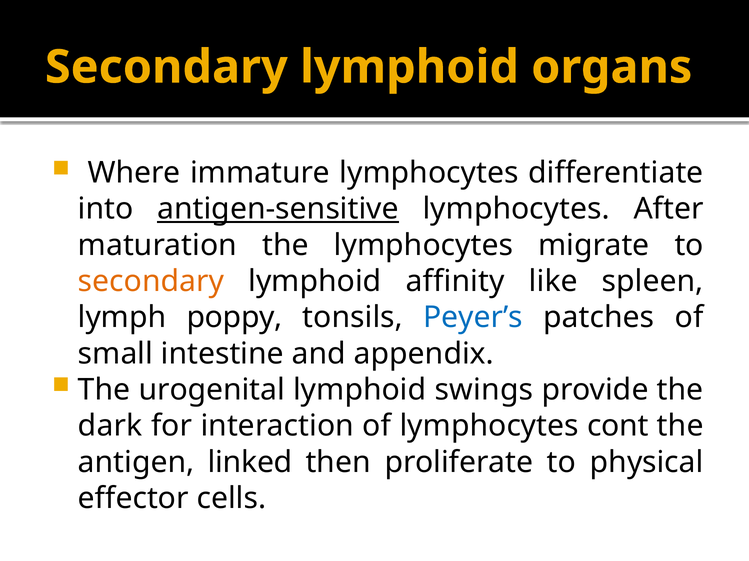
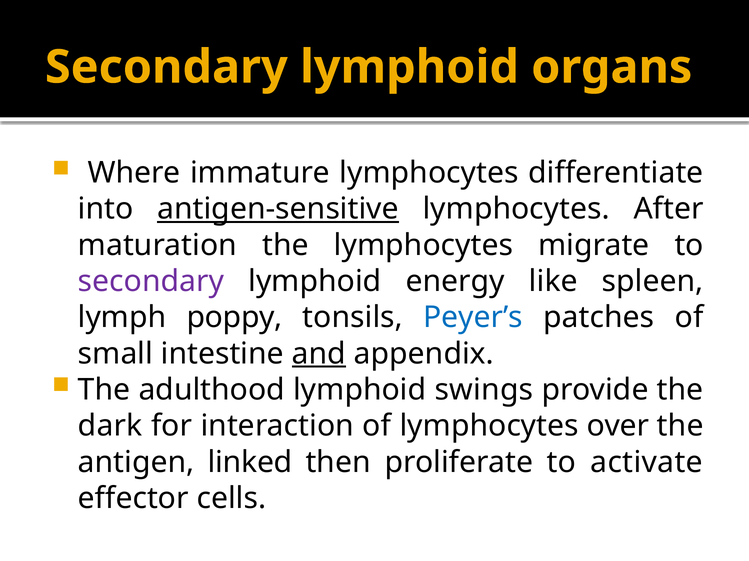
secondary at (151, 282) colour: orange -> purple
affinity: affinity -> energy
and underline: none -> present
urogenital: urogenital -> adulthood
cont: cont -> over
physical: physical -> activate
